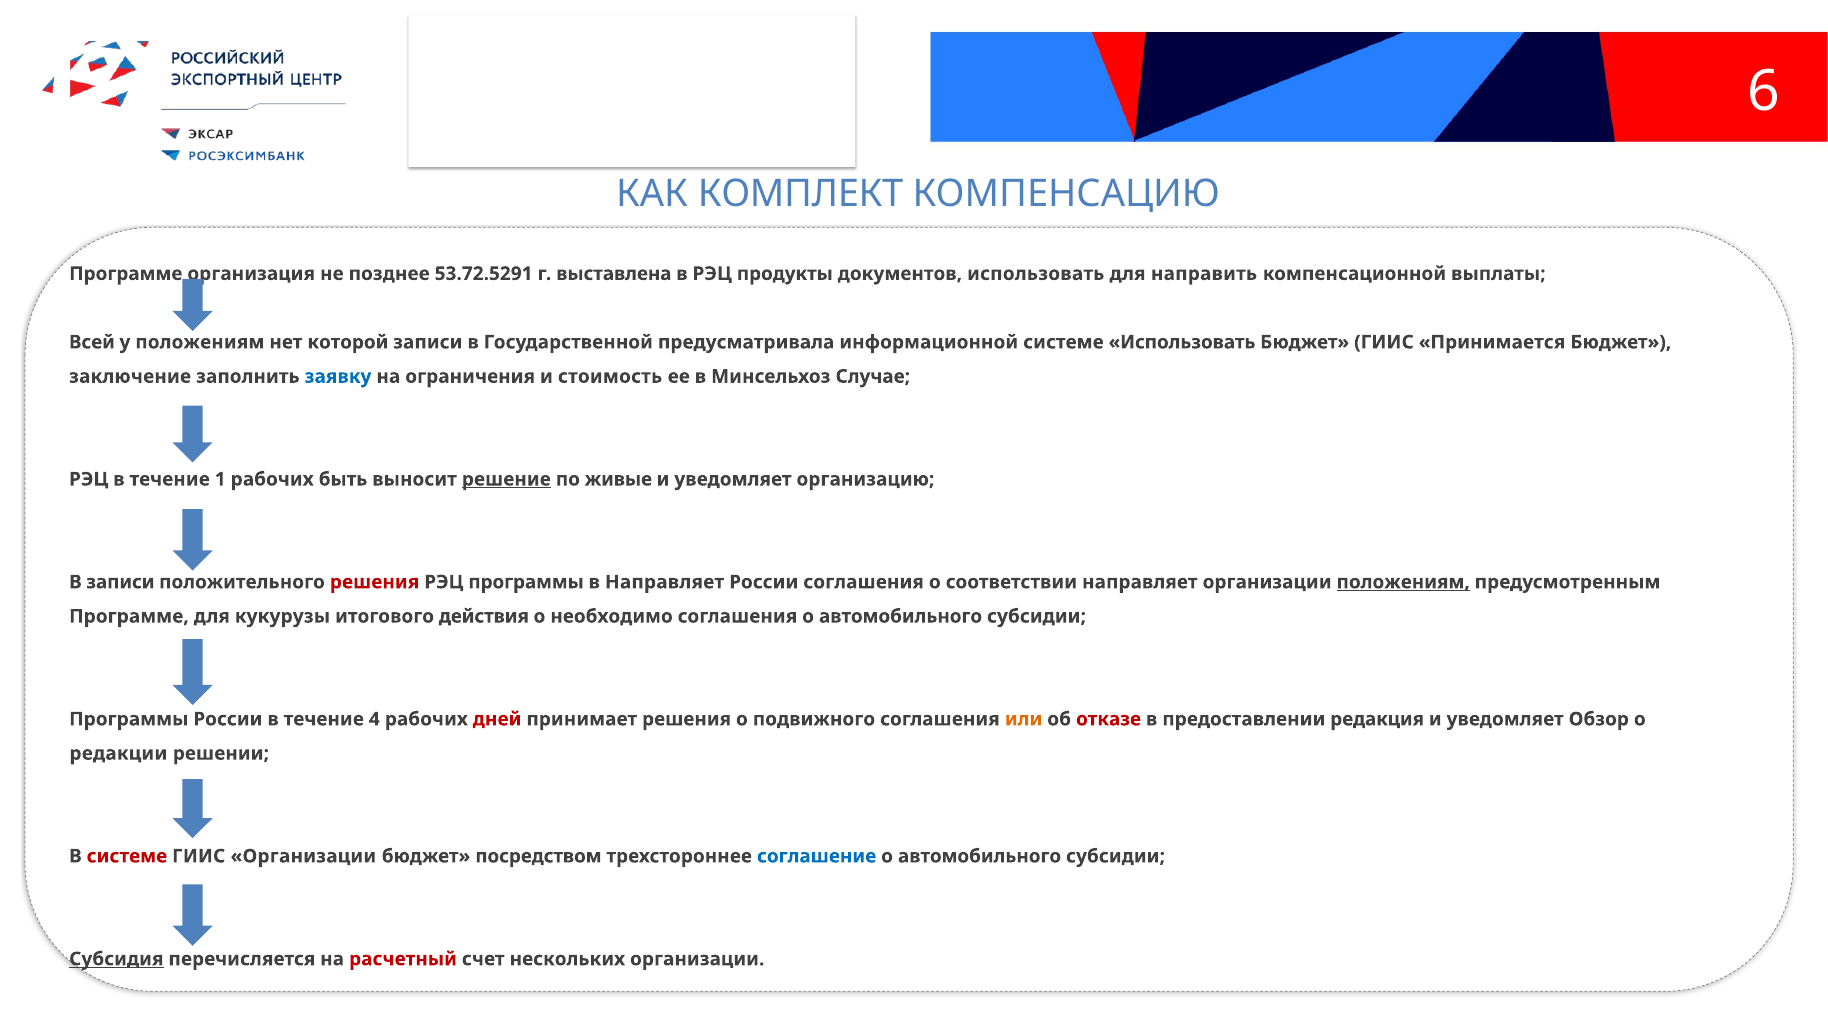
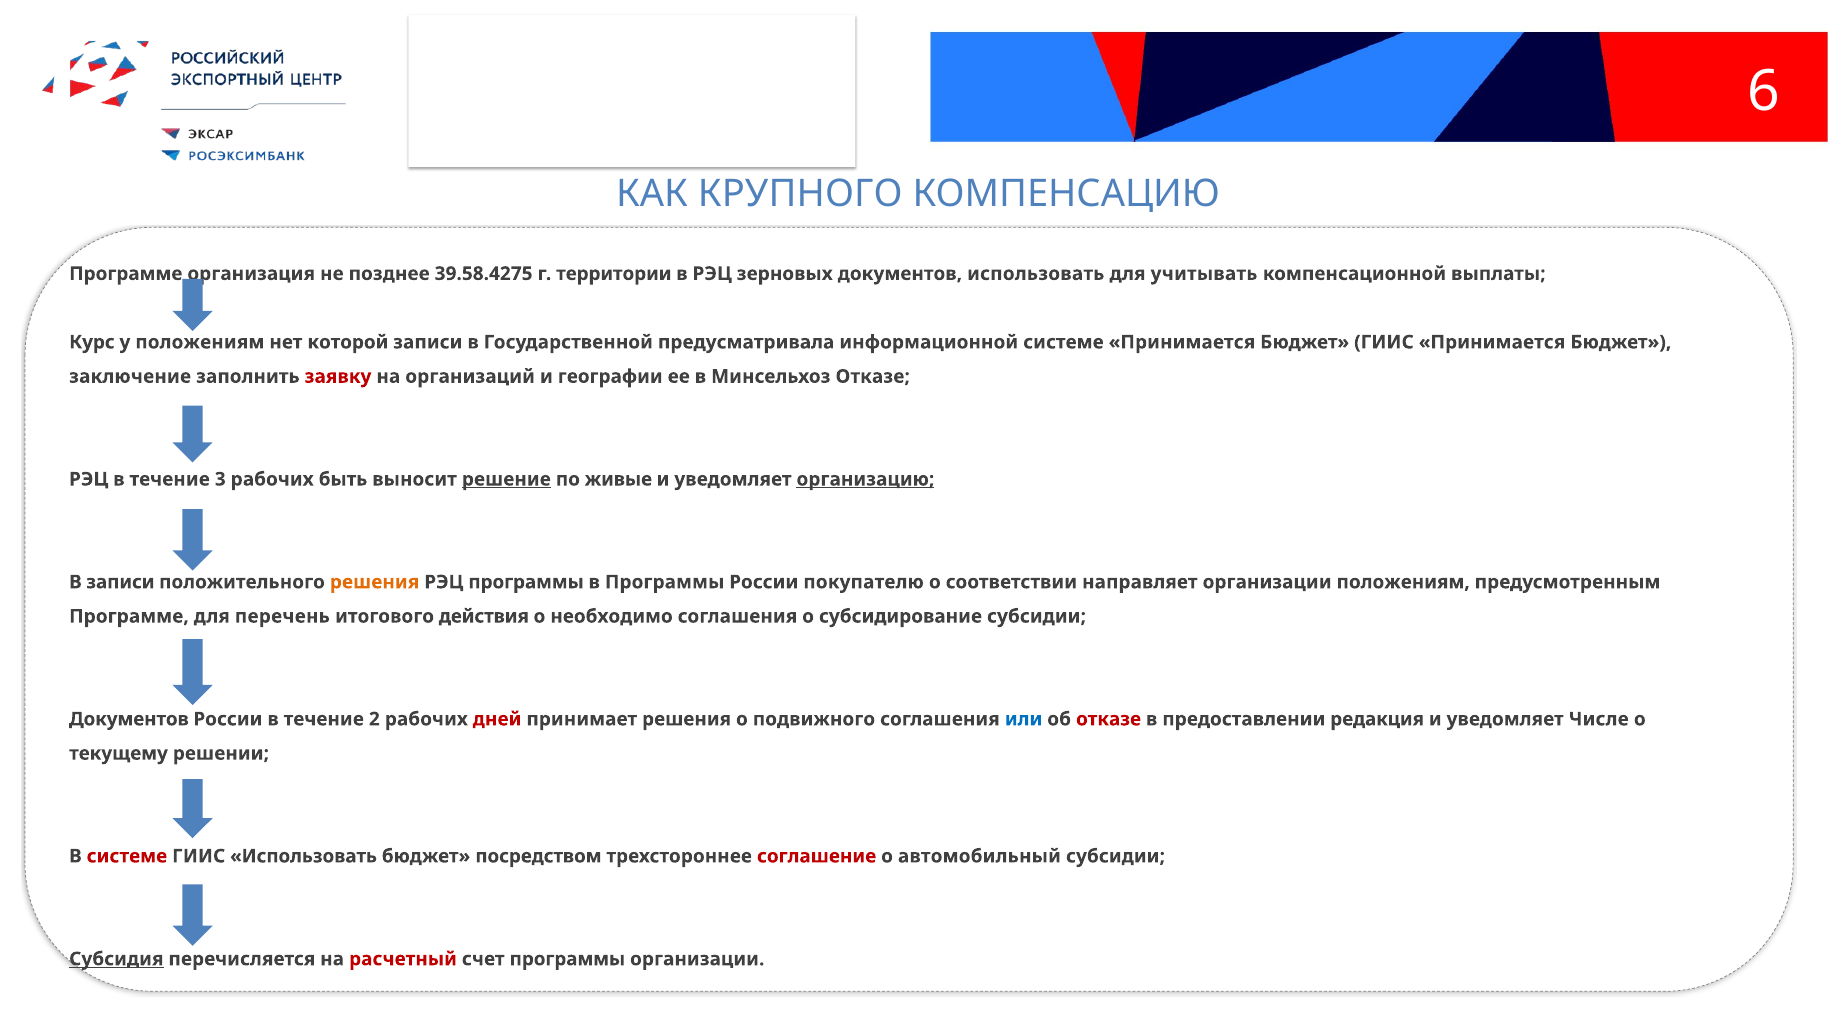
КОМПЛЕКТ: КОМПЛЕКТ -> КРУПНОГО
53.72.5291: 53.72.5291 -> 39.58.4275
выставлена: выставлена -> территории
продукты: продукты -> зерновых
направить: направить -> учитывать
Всей: Всей -> Курс
системе Использовать: Использовать -> Принимается
заявку colour: blue -> red
ограничения: ограничения -> организаций
стоимость: стоимость -> географии
Минсельхоз Случае: Случае -> Отказе
1: 1 -> 3
организацию underline: none -> present
решения at (375, 582) colour: red -> orange
в Направляет: Направляет -> Программы
России соглашения: соглашения -> покупателю
положениям at (1403, 582) underline: present -> none
кукурузы: кукурузы -> перечень
соглашения о автомобильного: автомобильного -> субсидирование
Программы at (129, 719): Программы -> Документов
4: 4 -> 2
или colour: orange -> blue
Обзор: Обзор -> Числе
редакции: редакции -> текущему
ГИИС Организации: Организации -> Использовать
соглашение colour: blue -> red
автомобильного at (980, 856): автомобильного -> автомобильный
счет нескольких: нескольких -> программы
